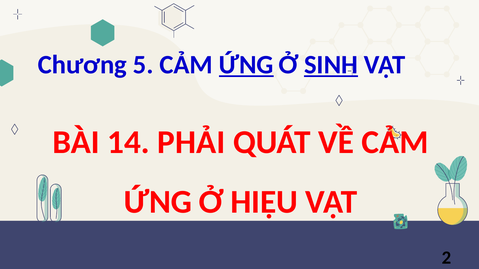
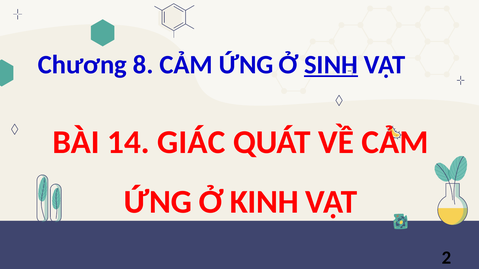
5: 5 -> 8
ỨNG at (246, 65) underline: present -> none
PHẢI: PHẢI -> GIÁC
HIỆU: HIỆU -> KINH
